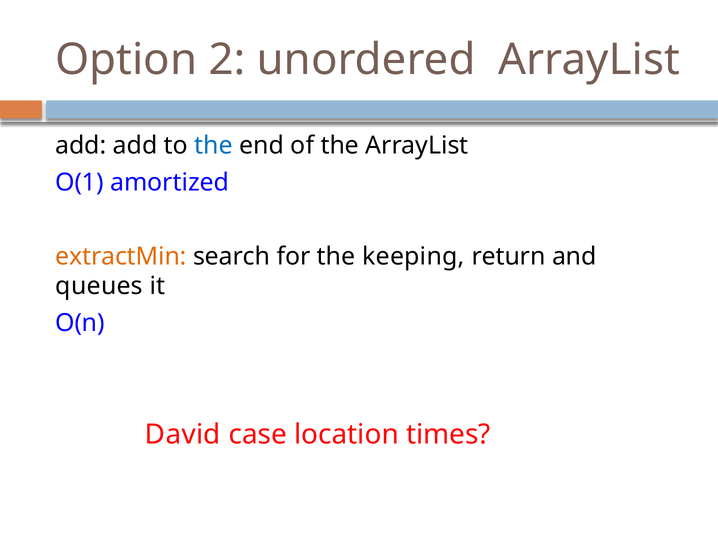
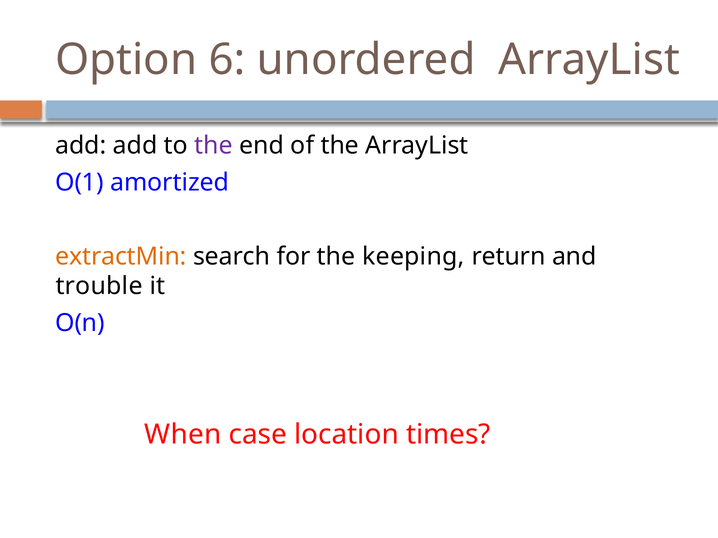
2: 2 -> 6
the at (214, 146) colour: blue -> purple
queues: queues -> trouble
David: David -> When
